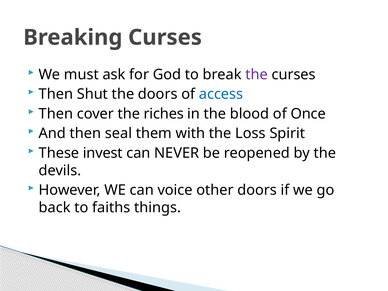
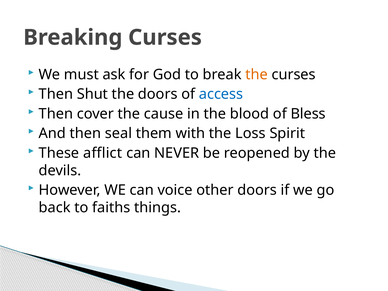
the at (257, 75) colour: purple -> orange
riches: riches -> cause
Once: Once -> Bless
invest: invest -> afflict
